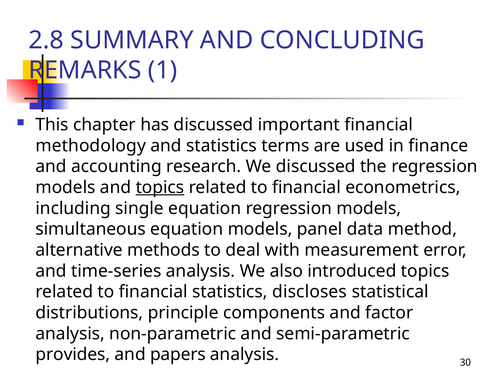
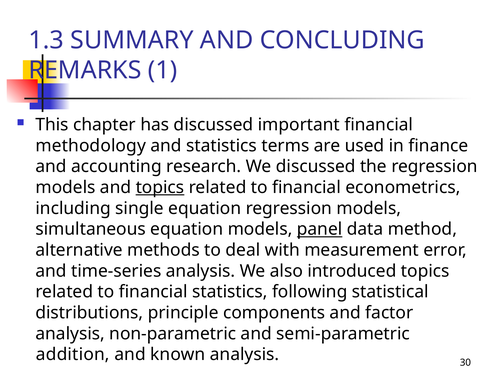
2.8: 2.8 -> 1.3
panel underline: none -> present
discloses: discloses -> following
provides: provides -> addition
papers: papers -> known
